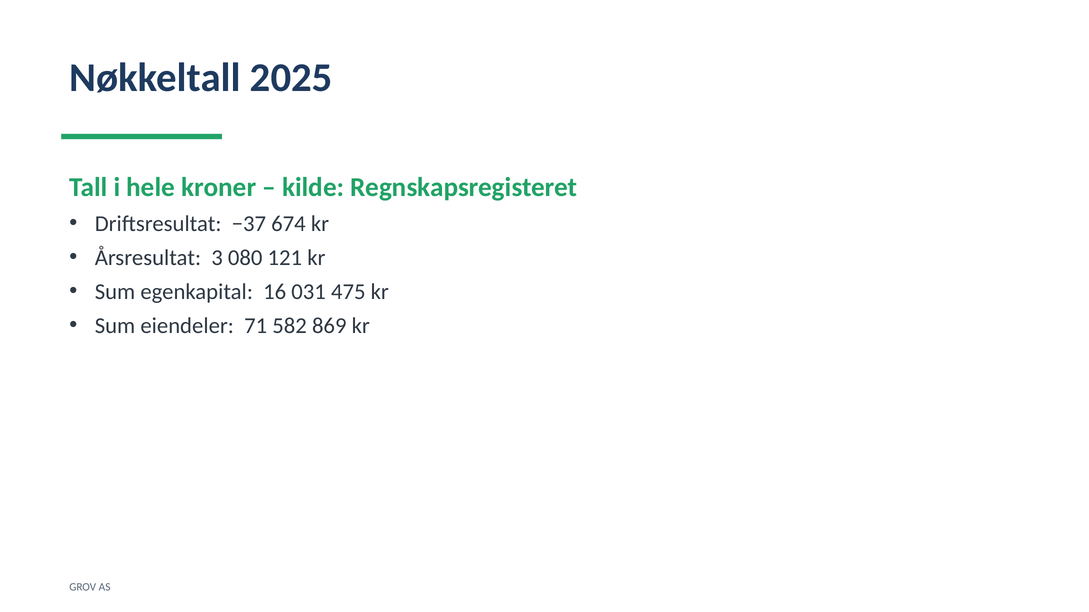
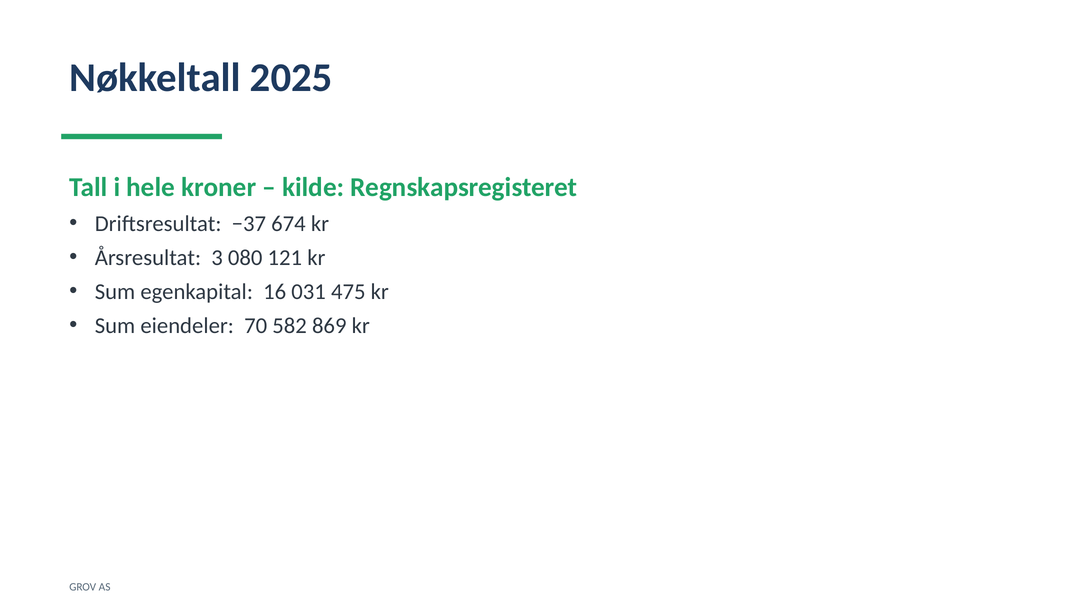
71: 71 -> 70
